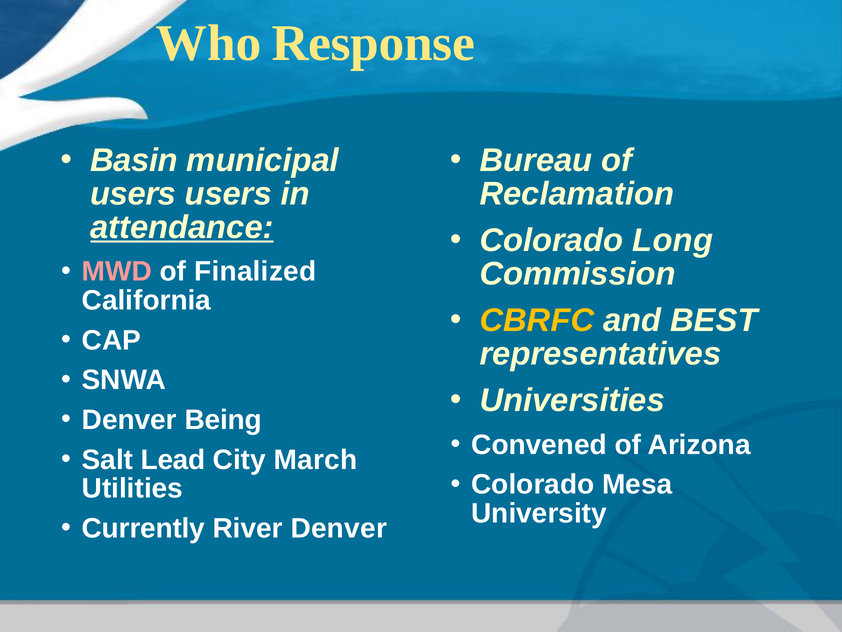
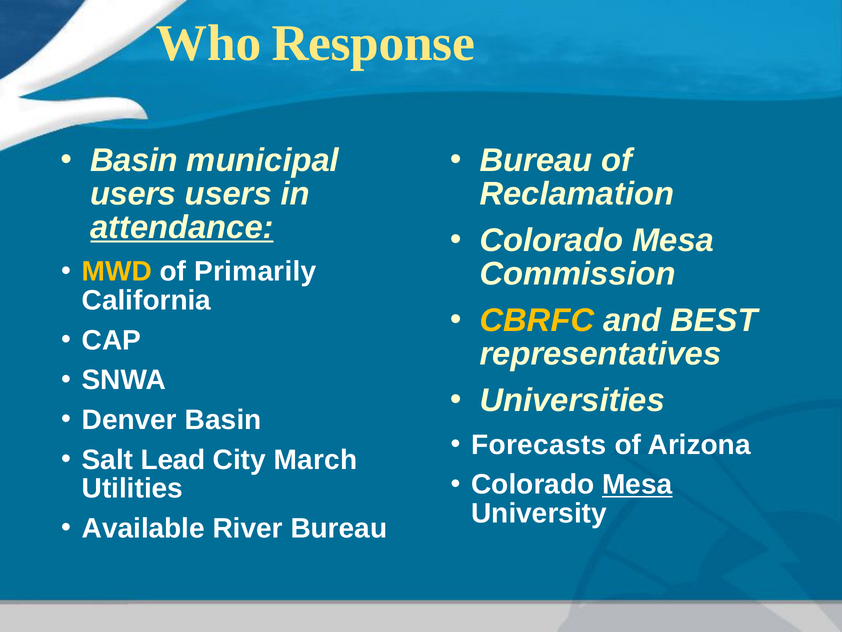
Long at (673, 240): Long -> Mesa
MWD colour: pink -> yellow
Finalized: Finalized -> Primarily
Denver Being: Being -> Basin
Convened: Convened -> Forecasts
Mesa at (637, 484) underline: none -> present
Currently: Currently -> Available
River Denver: Denver -> Bureau
